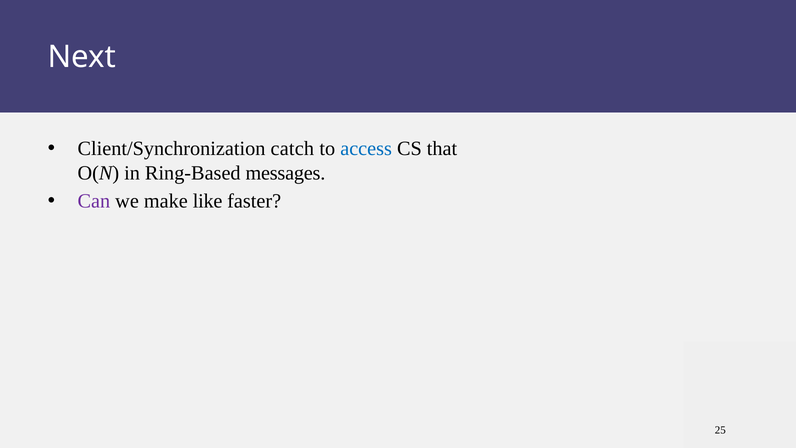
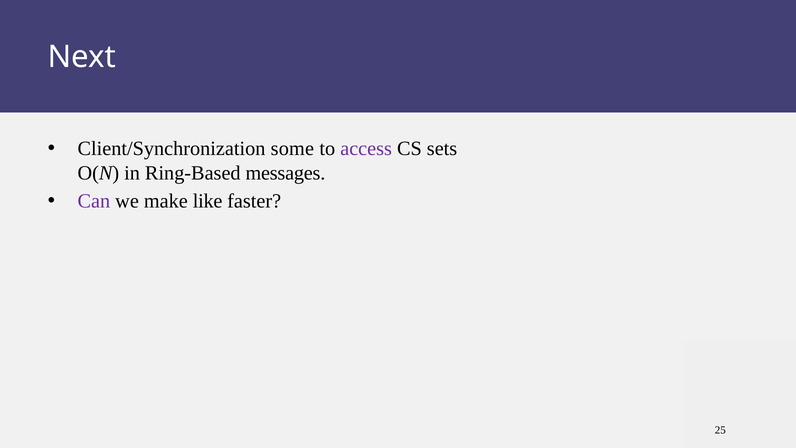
catch: catch -> some
access colour: blue -> purple
that: that -> sets
